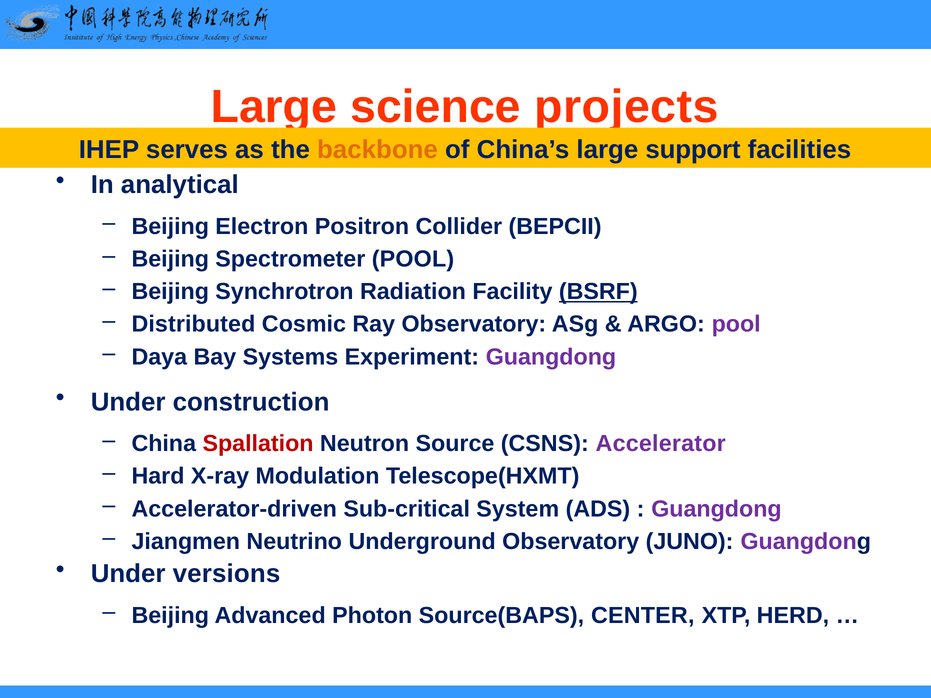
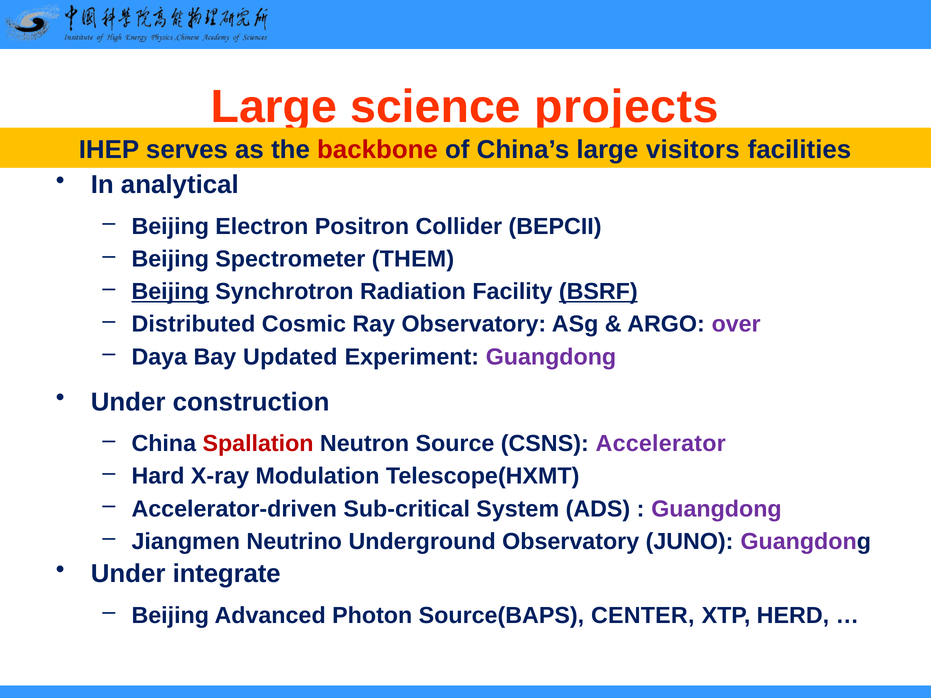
backbone colour: orange -> red
support: support -> visitors
Spectrometer POOL: POOL -> THEM
Beijing at (170, 292) underline: none -> present
ARGO pool: pool -> over
Systems: Systems -> Updated
versions: versions -> integrate
